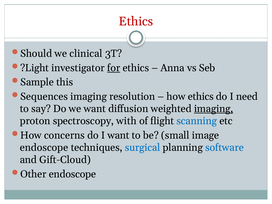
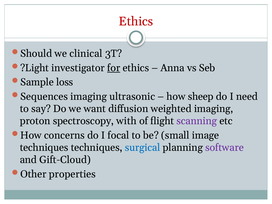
this: this -> loss
resolution: resolution -> ultrasonic
how ethics: ethics -> sheep
imaging at (214, 109) underline: present -> none
scanning colour: blue -> purple
I want: want -> focal
endoscope at (44, 148): endoscope -> techniques
software colour: blue -> purple
Other endoscope: endoscope -> properties
